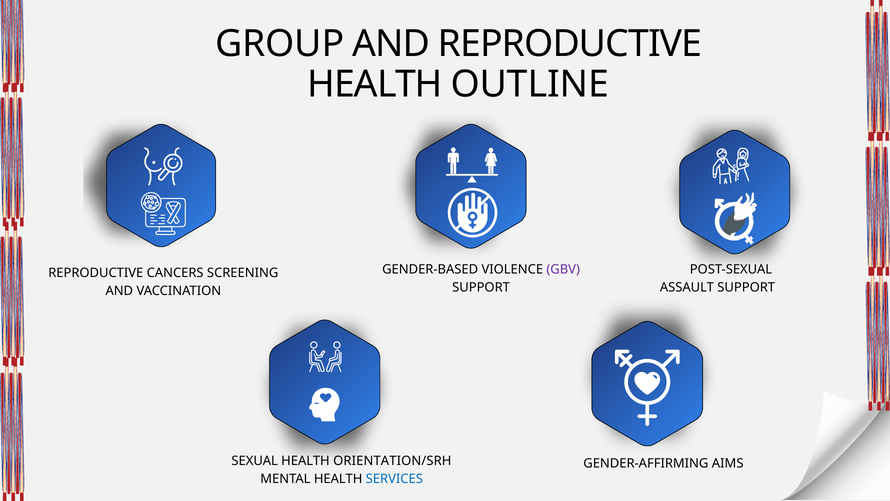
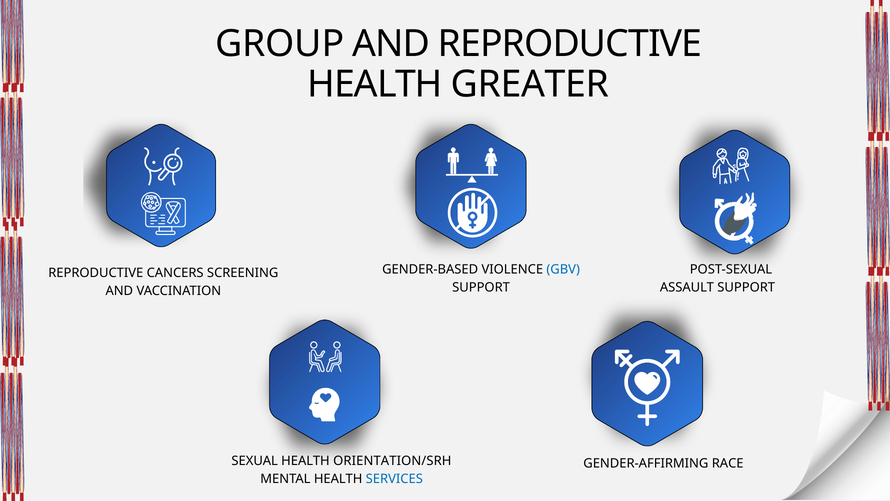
OUTLINE: OUTLINE -> GREATER
GBV colour: purple -> blue
AIMS: AIMS -> RACE
